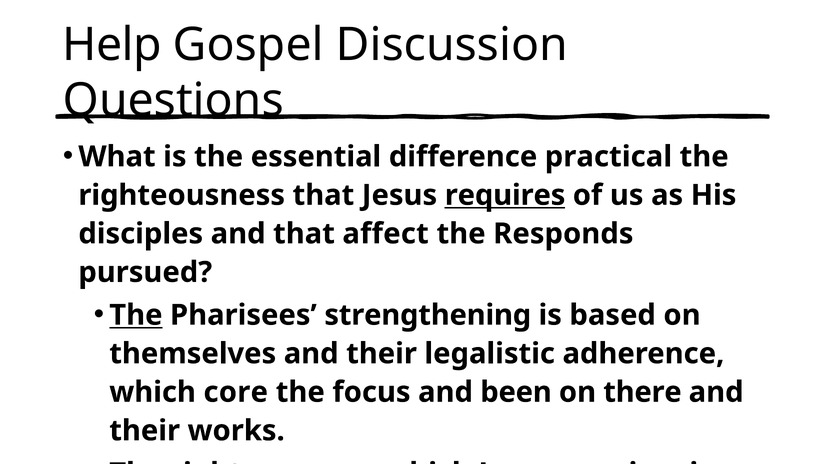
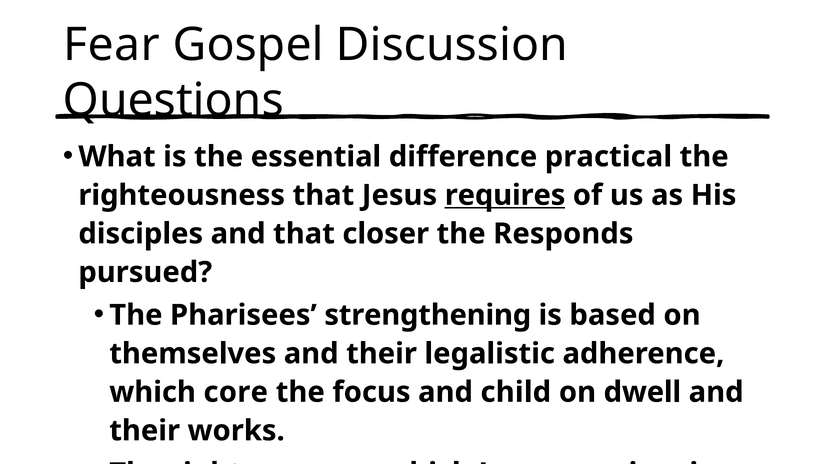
Help: Help -> Fear
affect: affect -> closer
The at (136, 315) underline: present -> none
been: been -> child
there: there -> dwell
